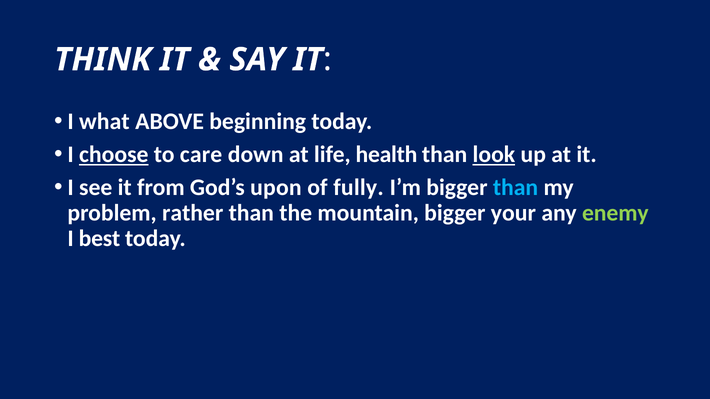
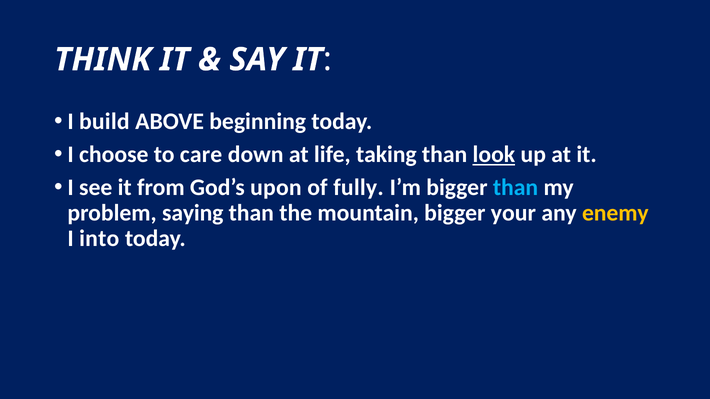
what: what -> build
choose underline: present -> none
health: health -> taking
rather: rather -> saying
enemy colour: light green -> yellow
best: best -> into
